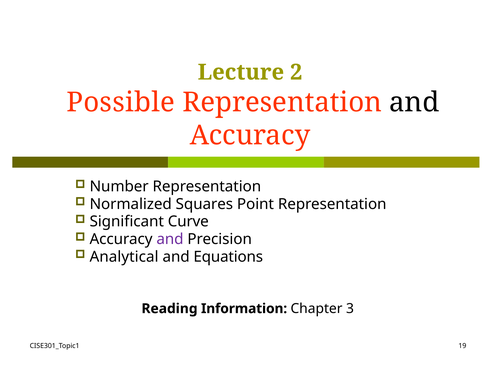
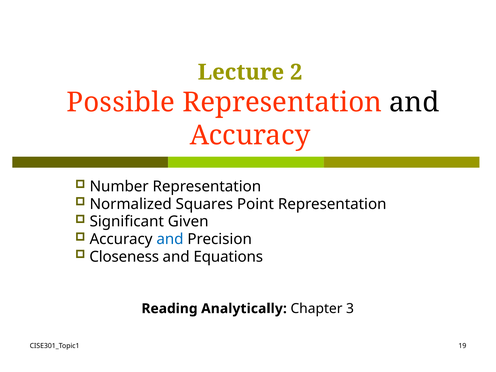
Curve: Curve -> Given
and at (170, 239) colour: purple -> blue
Analytical: Analytical -> Closeness
Information: Information -> Analytically
